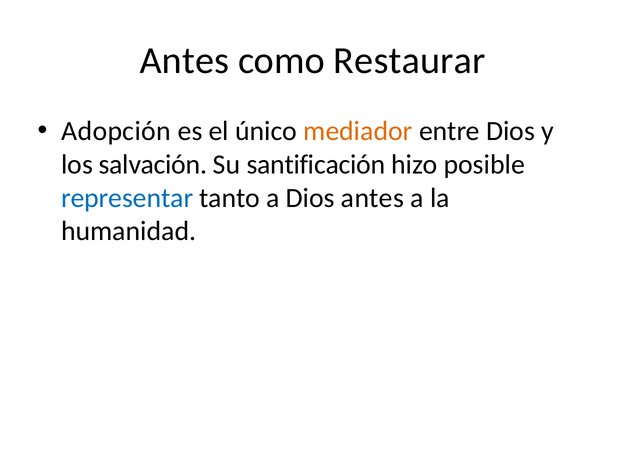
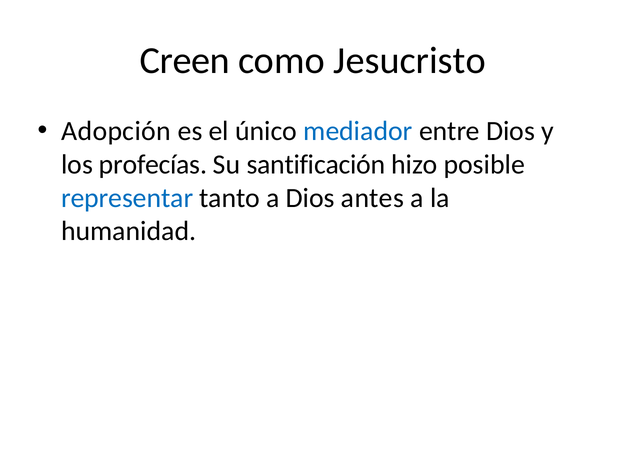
Antes at (184, 61): Antes -> Creen
Restaurar: Restaurar -> Jesucristo
mediador colour: orange -> blue
salvación: salvación -> profecías
